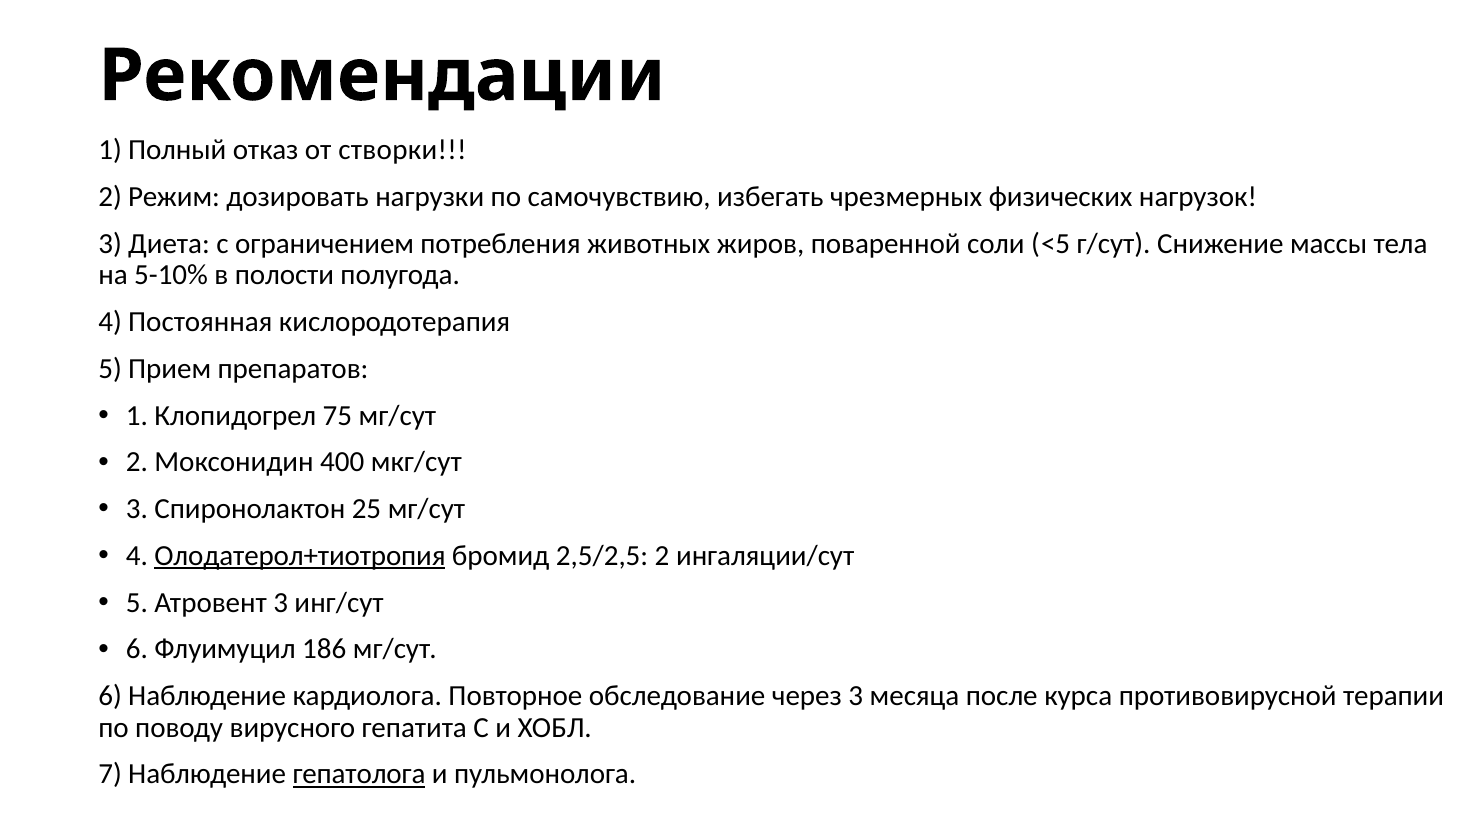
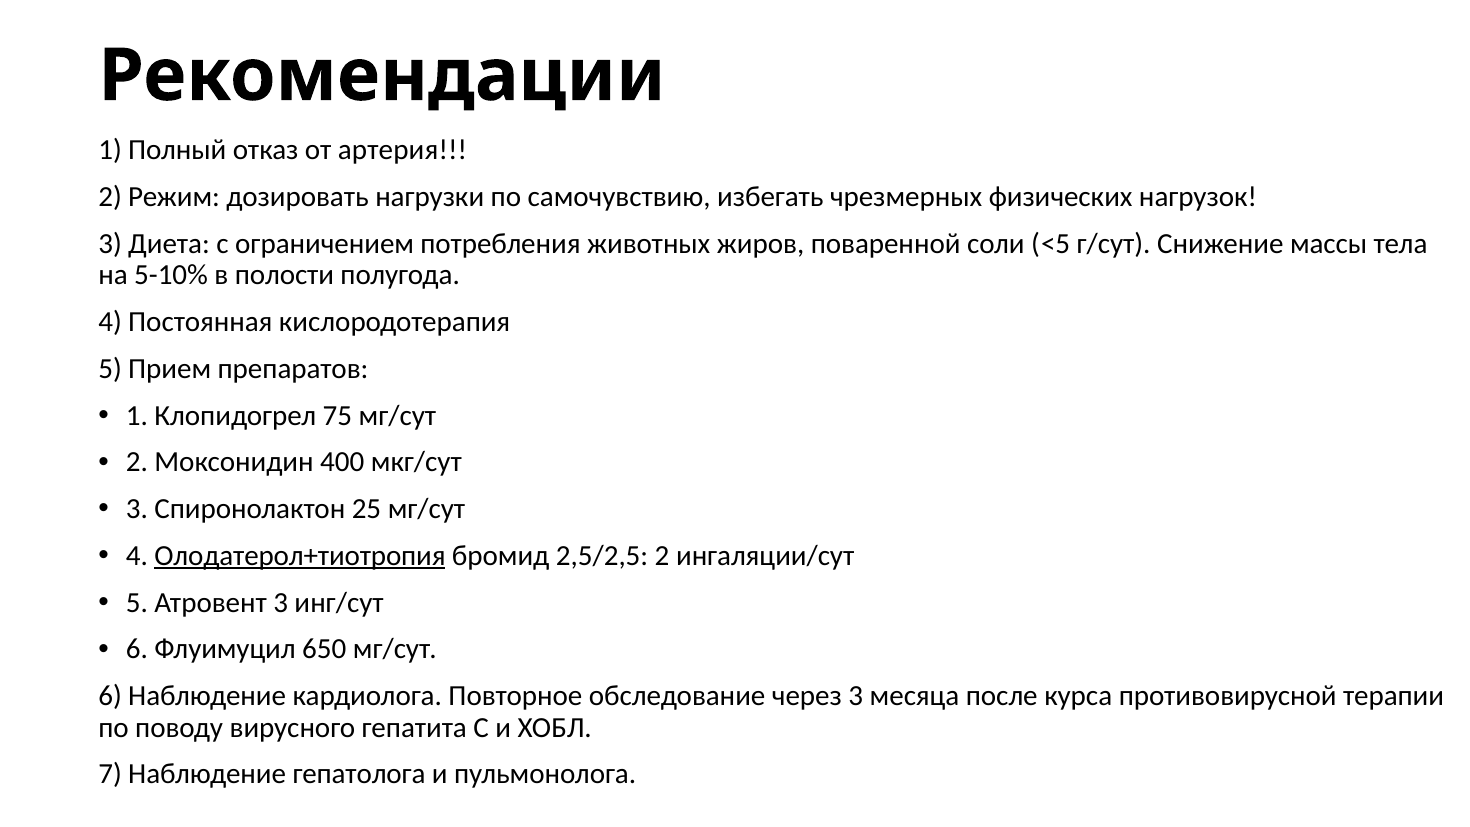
створки: створки -> артерия
186: 186 -> 650
гепатолога underline: present -> none
